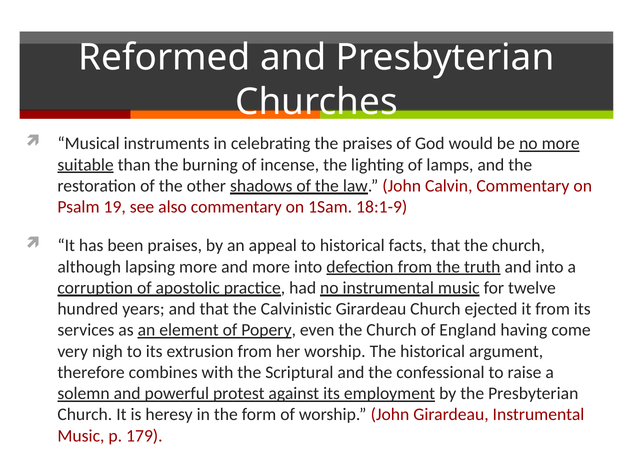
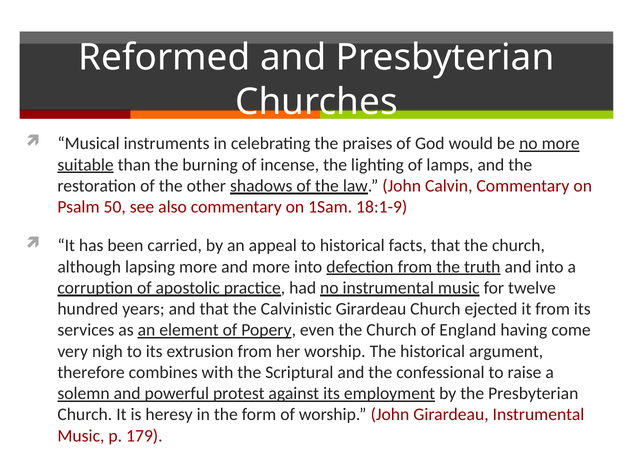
19: 19 -> 50
been praises: praises -> carried
